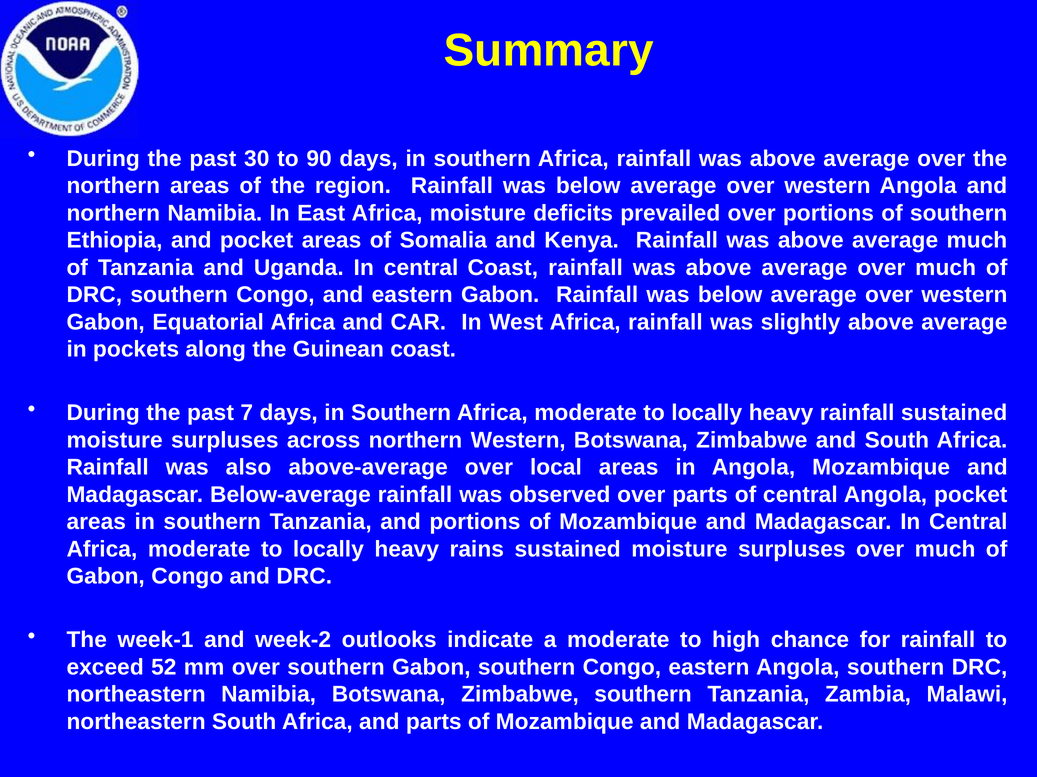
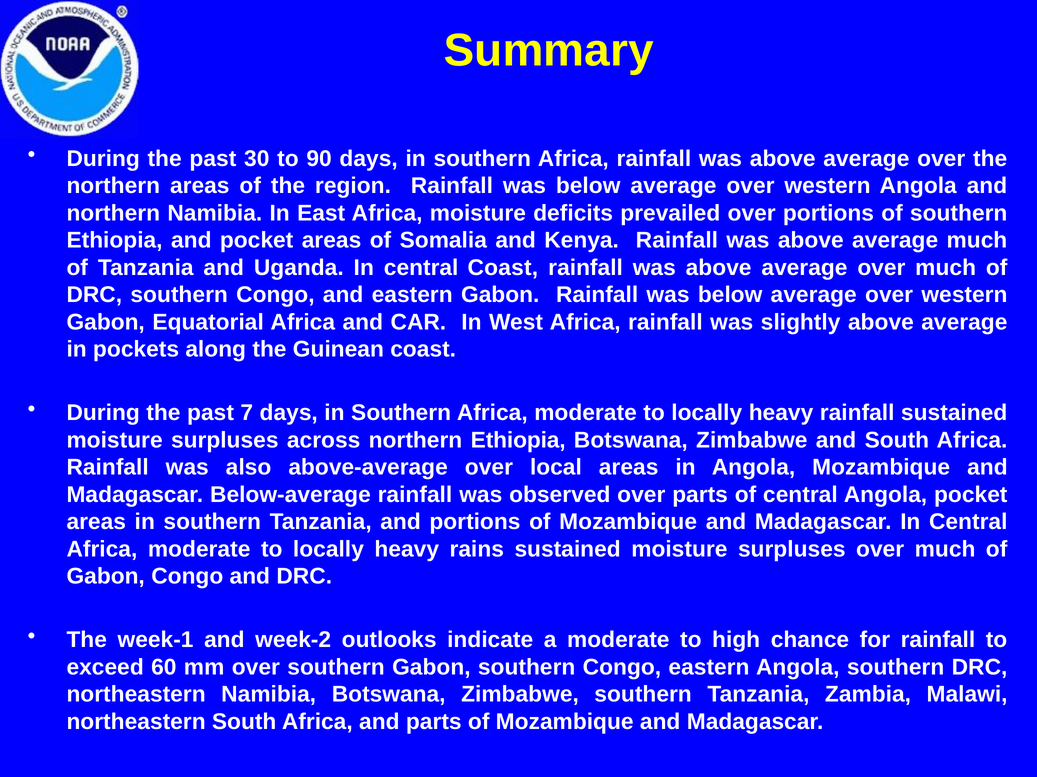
northern Western: Western -> Ethiopia
52: 52 -> 60
